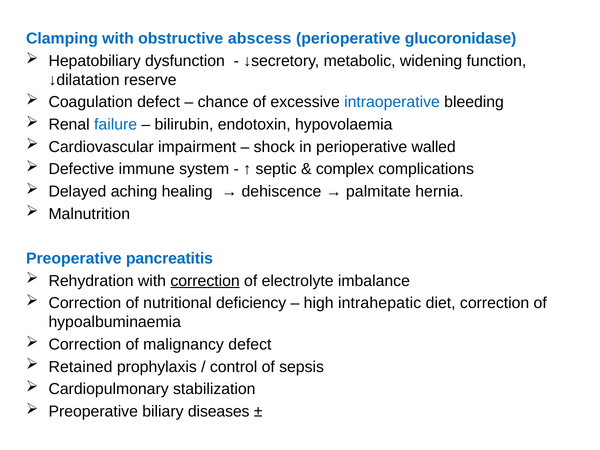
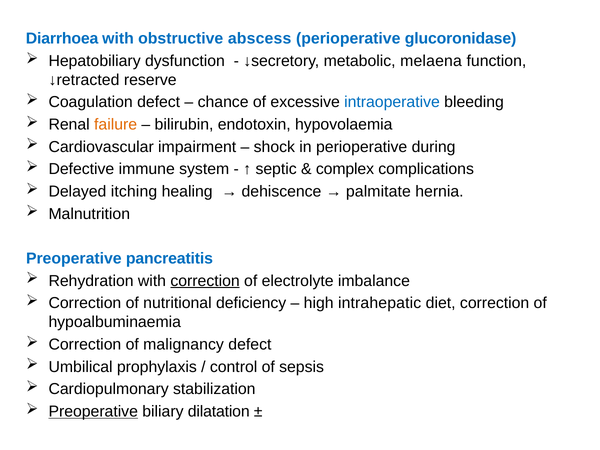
Clamping: Clamping -> Diarrhoea
widening: widening -> melaena
↓dilatation: ↓dilatation -> ↓retracted
failure colour: blue -> orange
walled: walled -> during
aching: aching -> itching
Retained: Retained -> Umbilical
Preoperative at (93, 411) underline: none -> present
diseases: diseases -> dilatation
